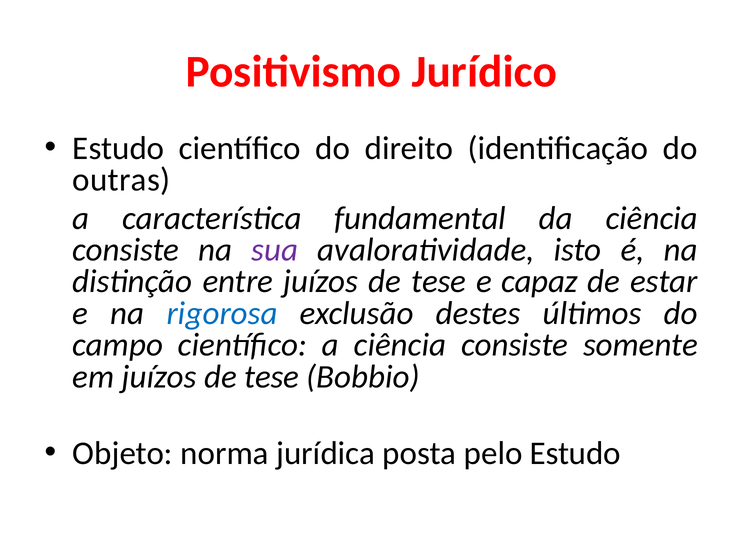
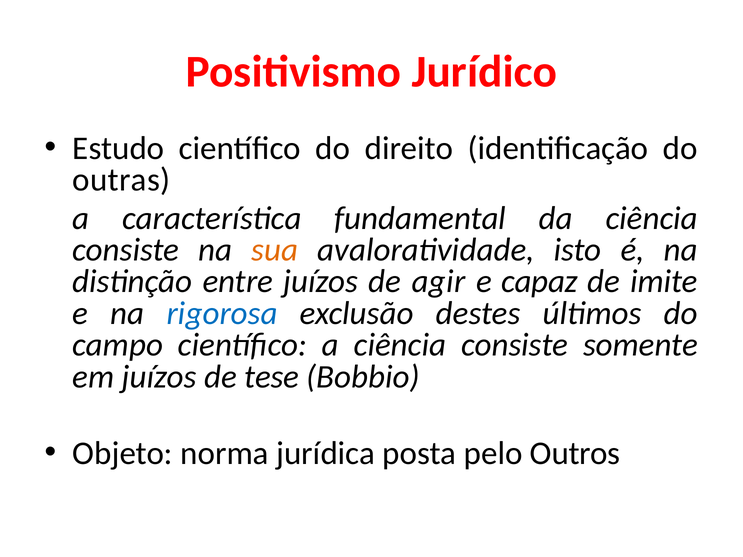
sua colour: purple -> orange
entre juízos de tese: tese -> agir
estar: estar -> imite
pelo Estudo: Estudo -> Outros
